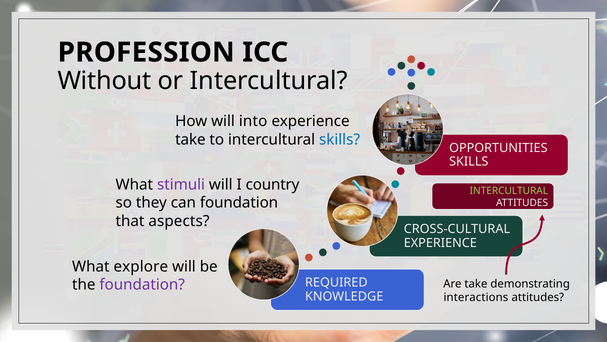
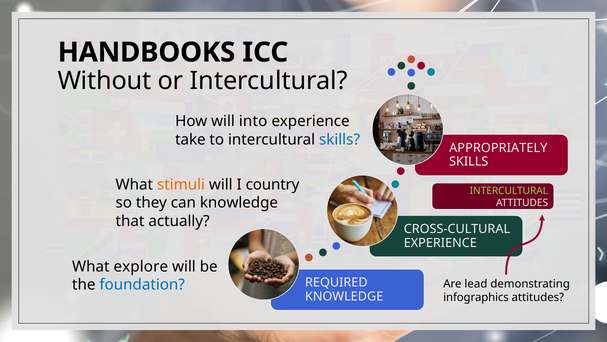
PROFESSION: PROFESSION -> HANDBOOKS
OPPORTUNITIES: OPPORTUNITIES -> APPROPRIATELY
stimuli colour: purple -> orange
can foundation: foundation -> knowledge
aspects: aspects -> actually
foundation at (142, 284) colour: purple -> blue
Are take: take -> lead
interactions: interactions -> infographics
